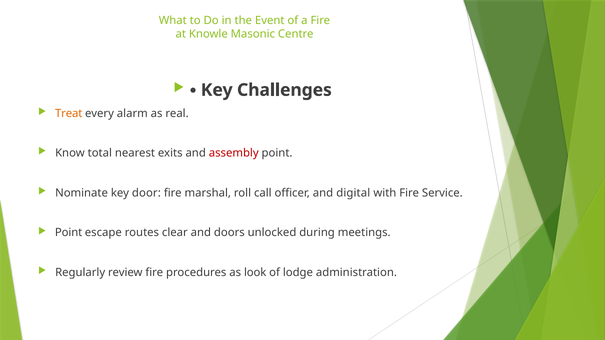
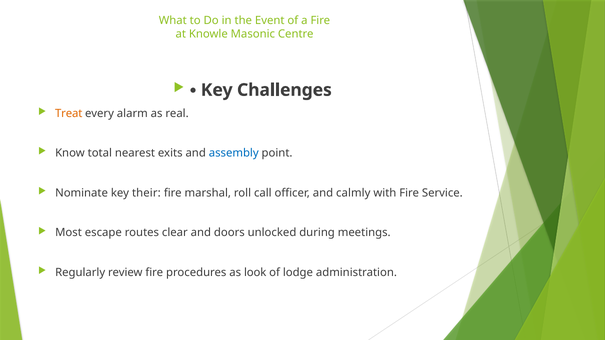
assembly colour: red -> blue
door: door -> their
digital: digital -> calmly
Point at (69, 233): Point -> Most
